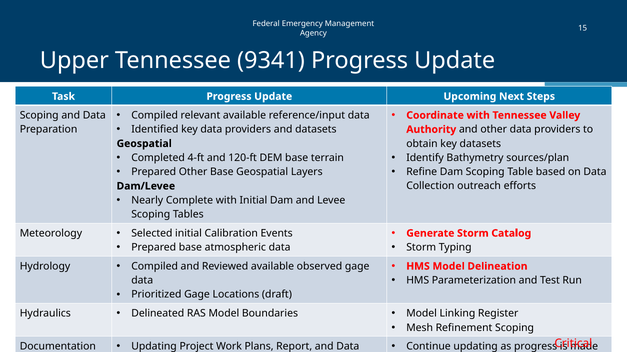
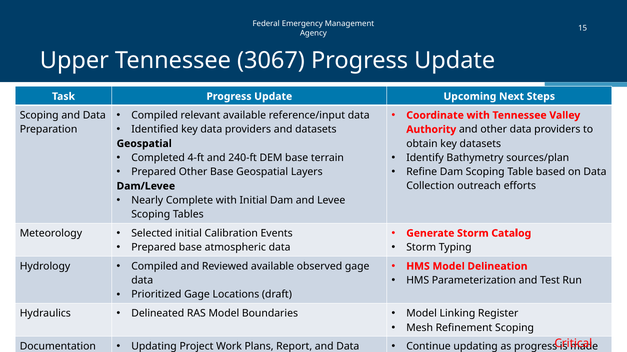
9341: 9341 -> 3067
120-ft: 120-ft -> 240-ft
